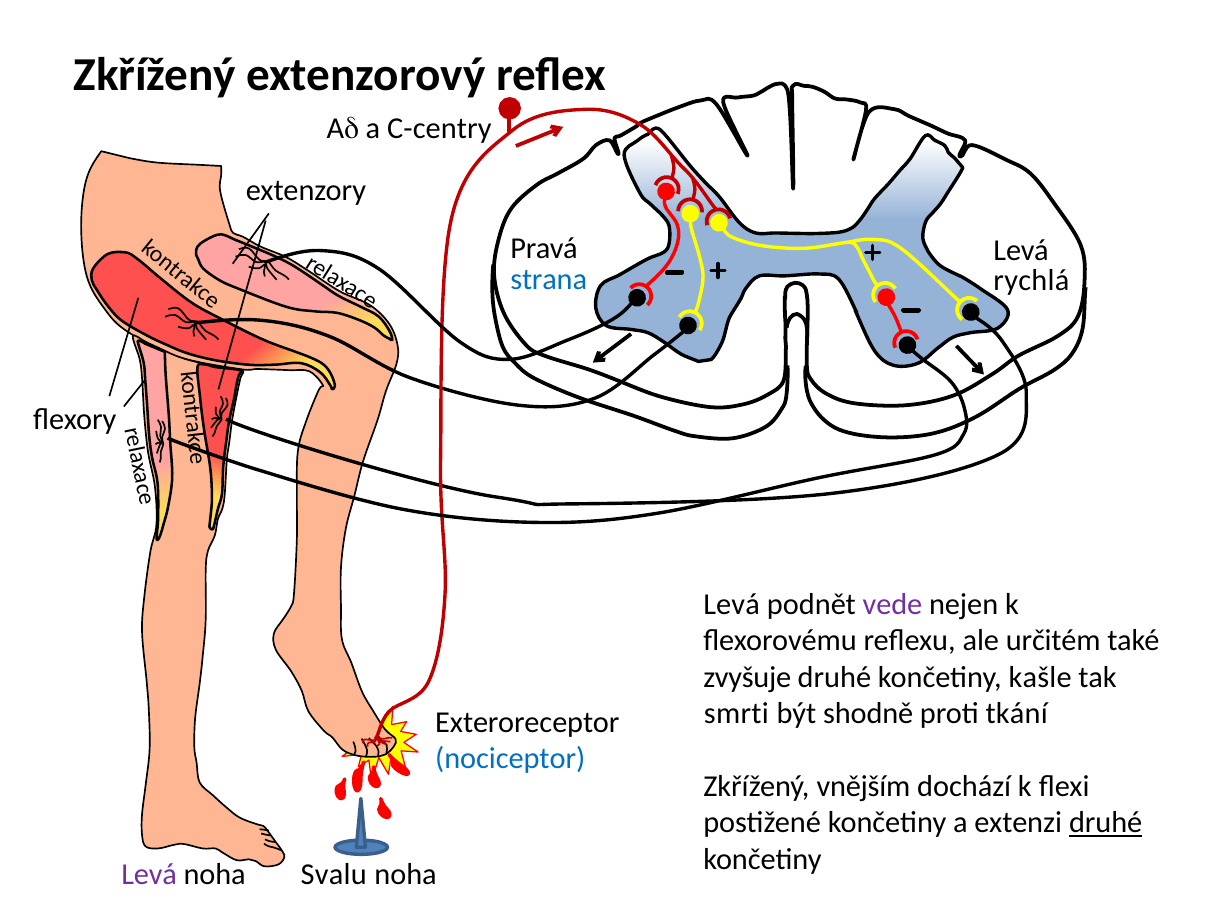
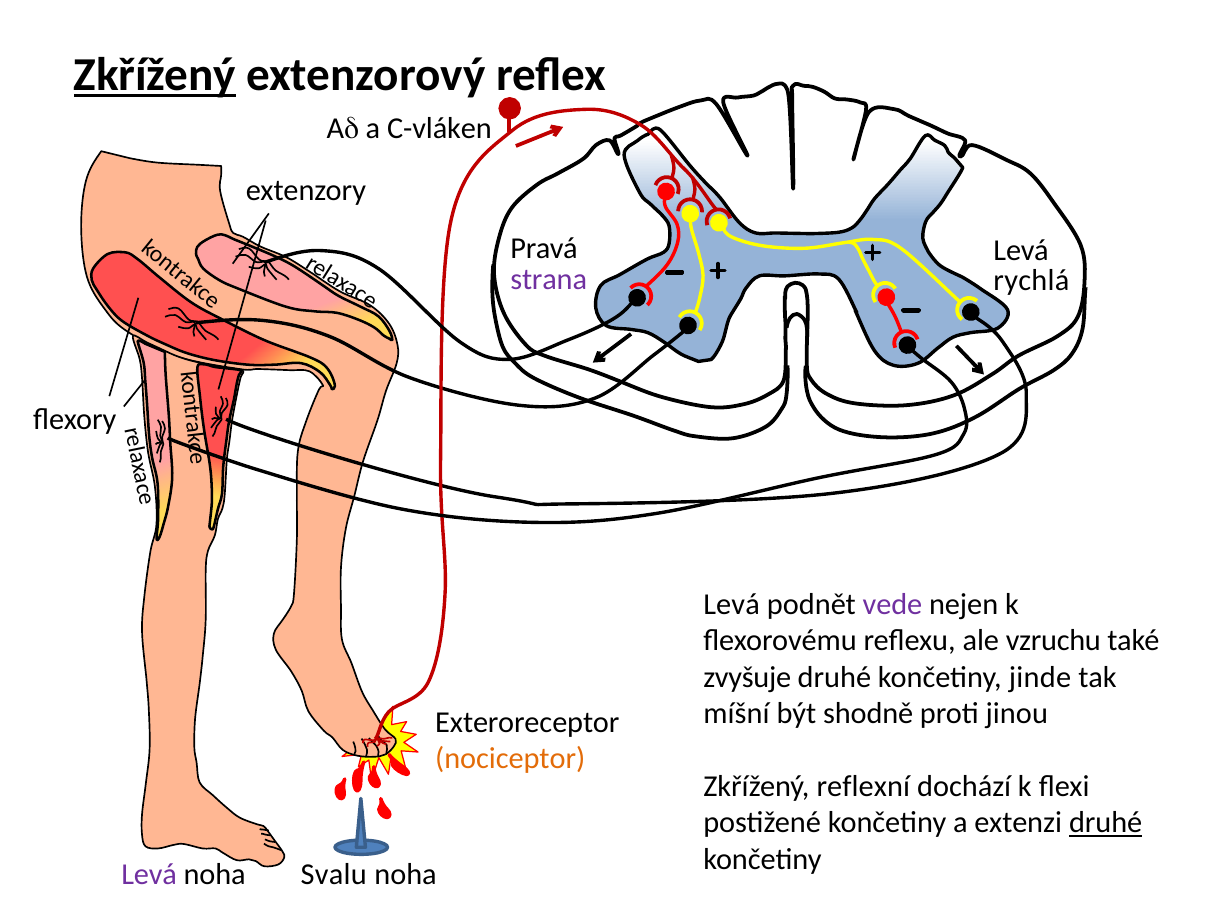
Zkřížený at (155, 75) underline: none -> present
C-centry: C-centry -> C-vláken
strana colour: blue -> purple
určitém: určitém -> vzruchu
kašle: kašle -> jinde
smrti: smrti -> míšní
tkání: tkání -> jinou
nociceptor colour: blue -> orange
vnějším: vnějším -> reflexní
